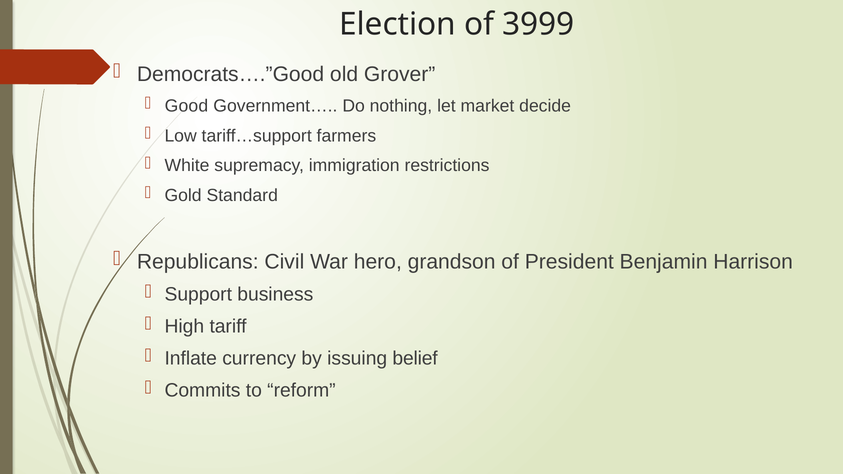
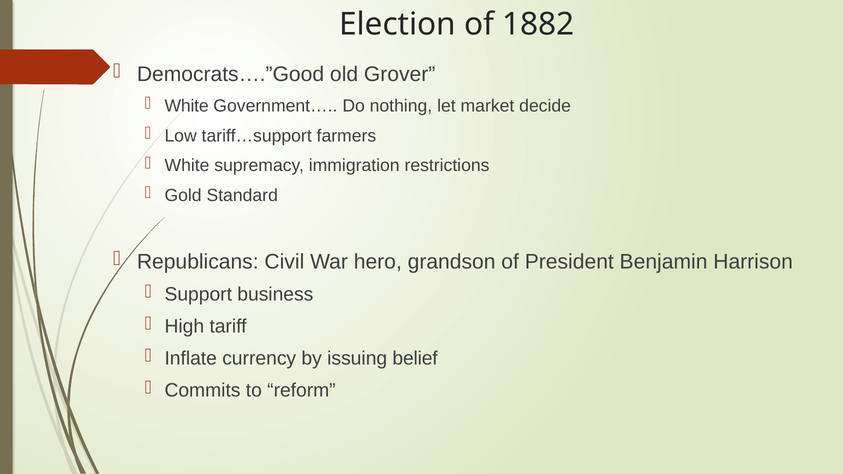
3999: 3999 -> 1882
Good at (186, 106): Good -> White
